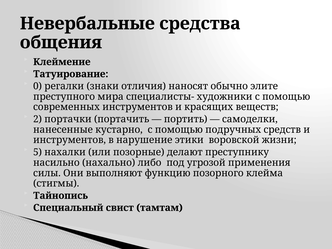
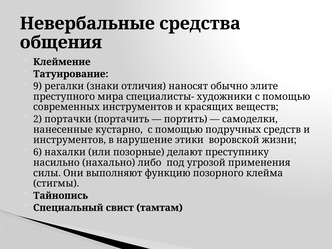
0: 0 -> 9
5: 5 -> 6
